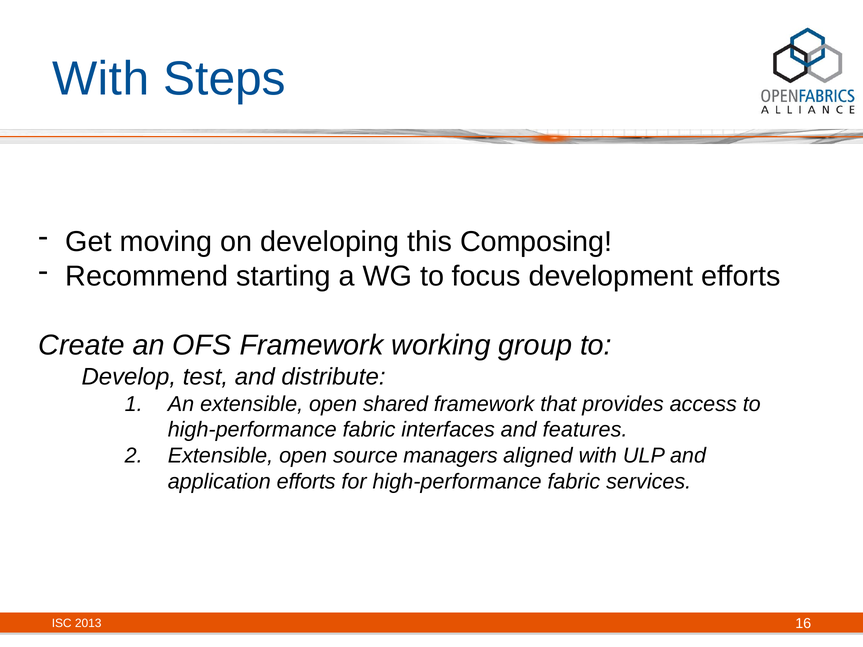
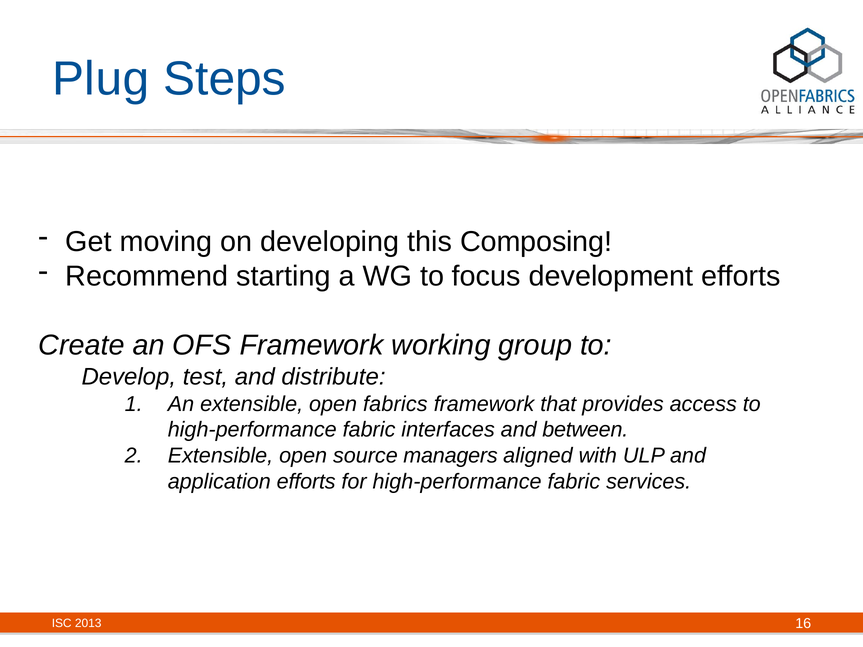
With at (101, 79): With -> Plug
shared: shared -> fabrics
features: features -> between
